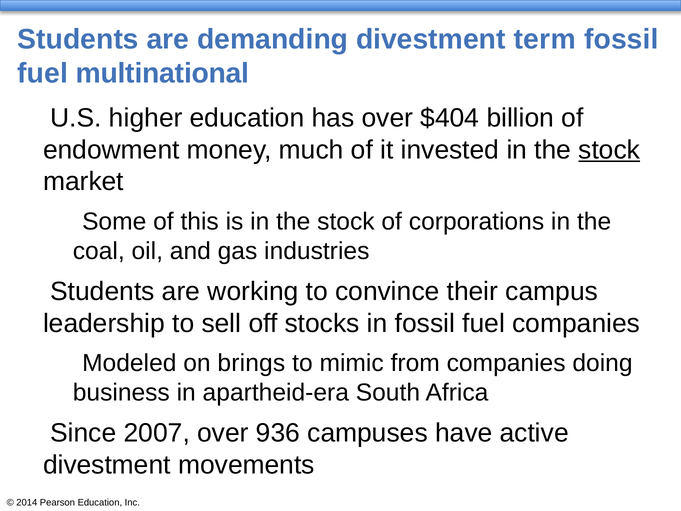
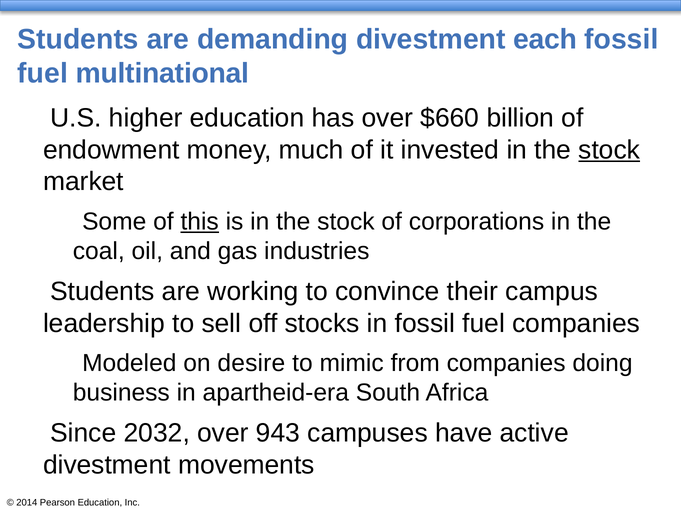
term: term -> each
$404: $404 -> $660
this underline: none -> present
brings: brings -> desire
2007: 2007 -> 2032
936: 936 -> 943
